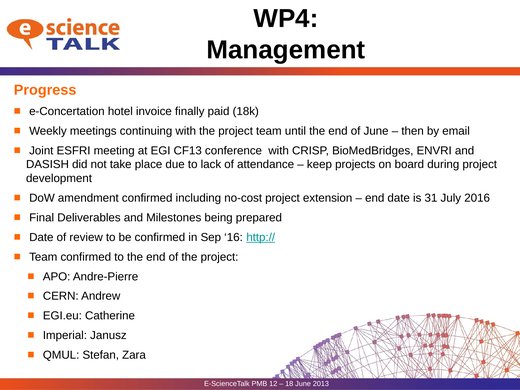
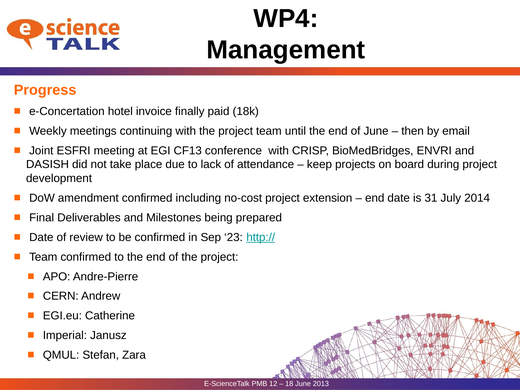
2016: 2016 -> 2014
16: 16 -> 23
